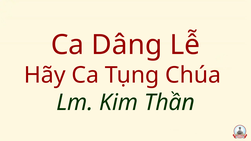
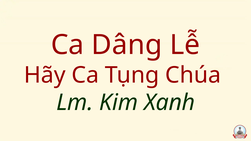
Thần: Thần -> Xanh
